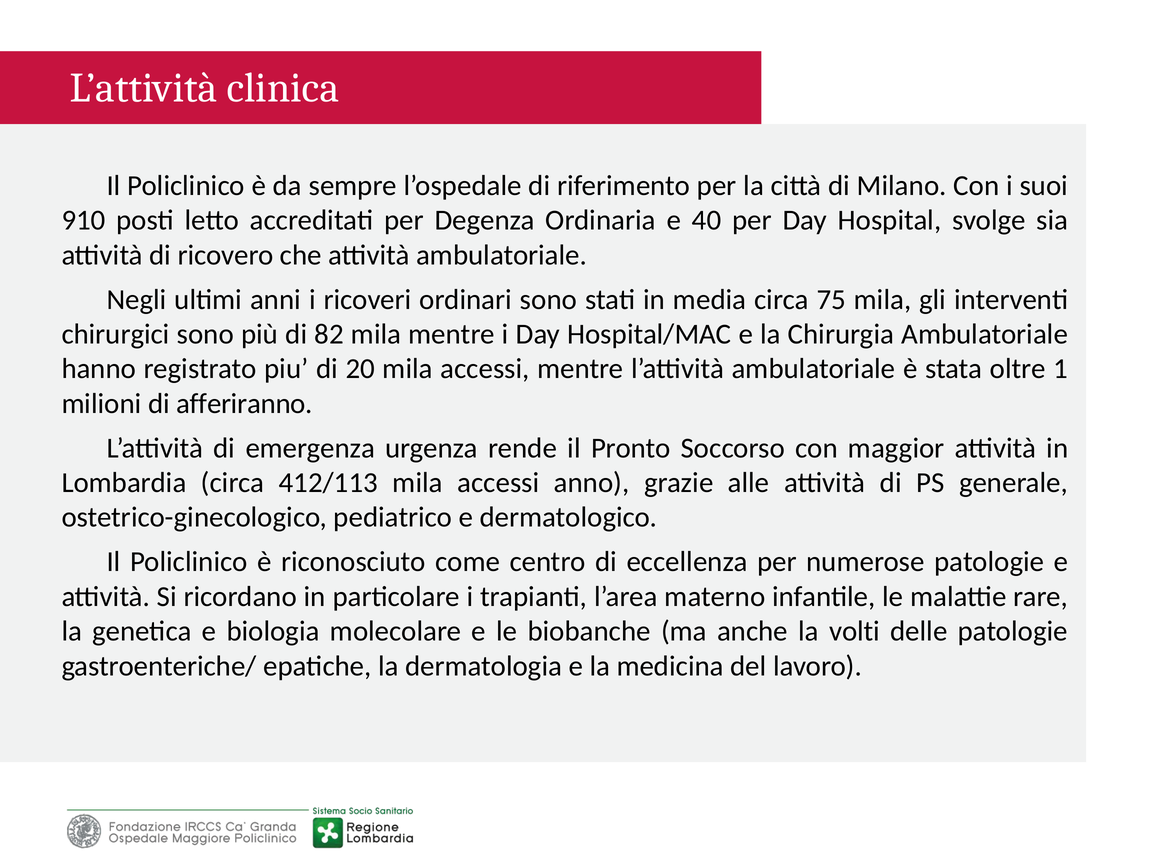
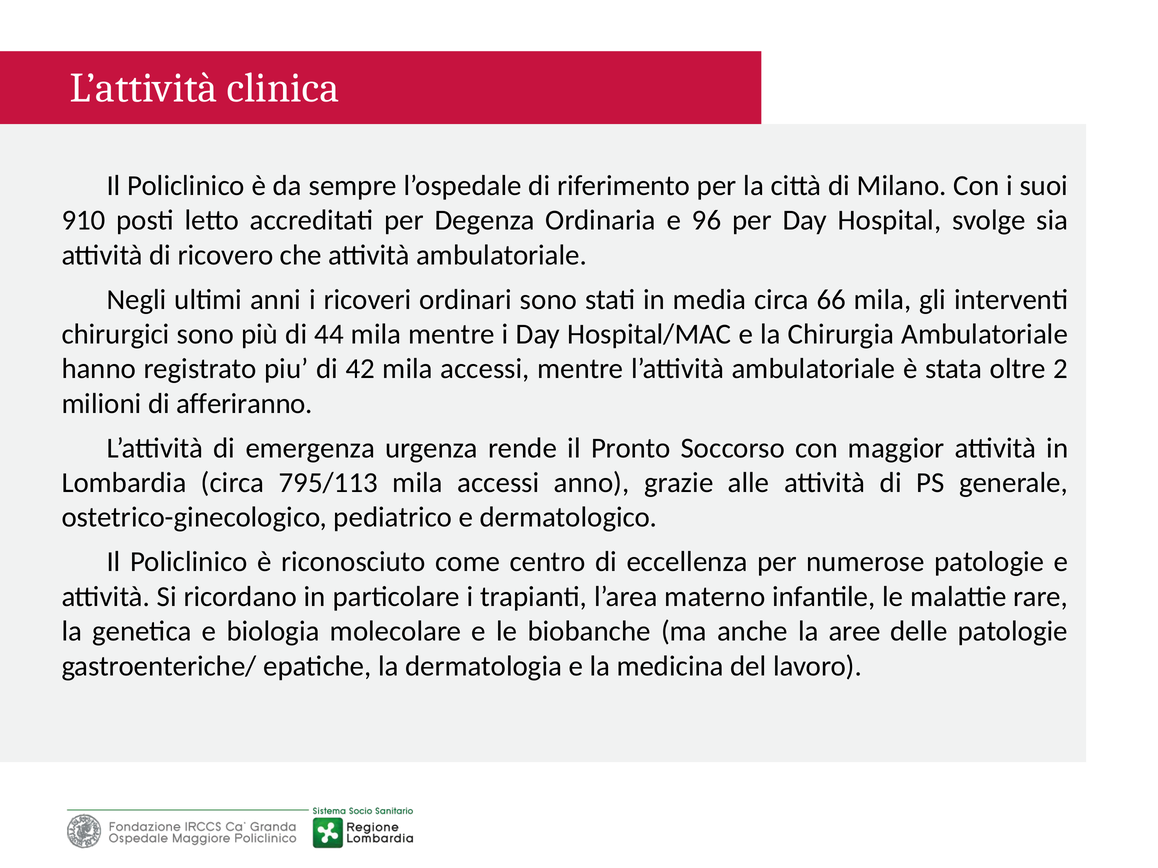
40: 40 -> 96
75: 75 -> 66
82: 82 -> 44
20: 20 -> 42
1: 1 -> 2
412/113: 412/113 -> 795/113
volti: volti -> aree
